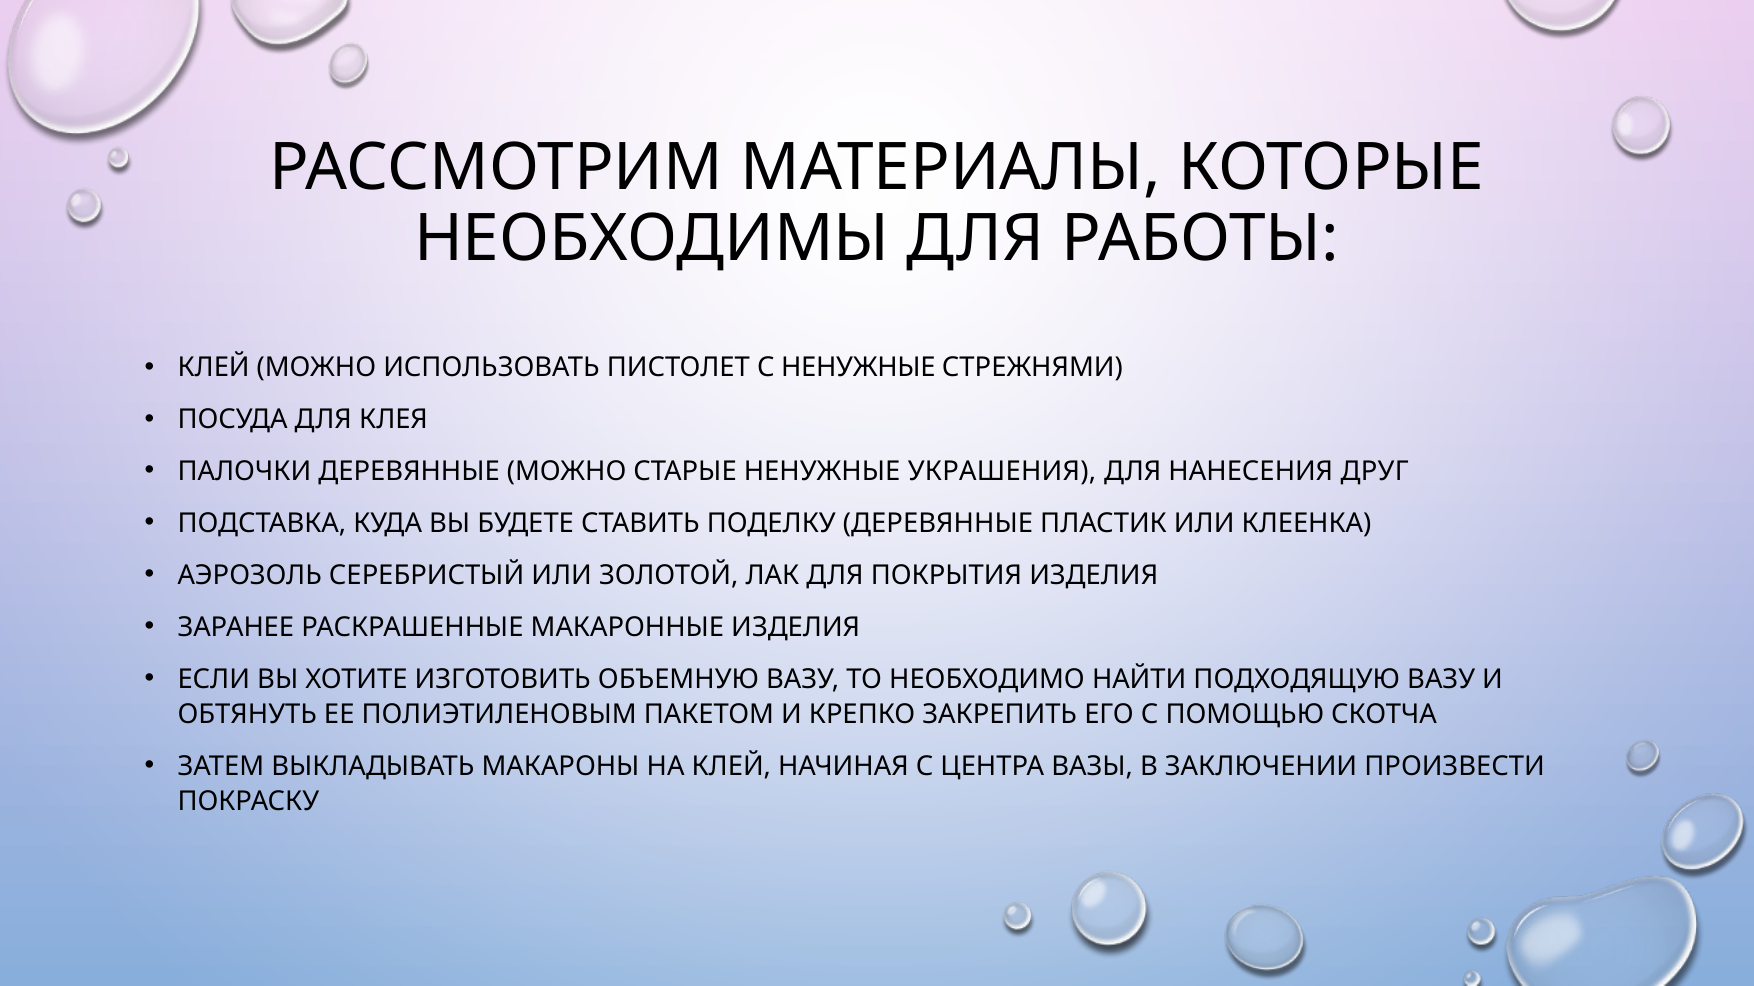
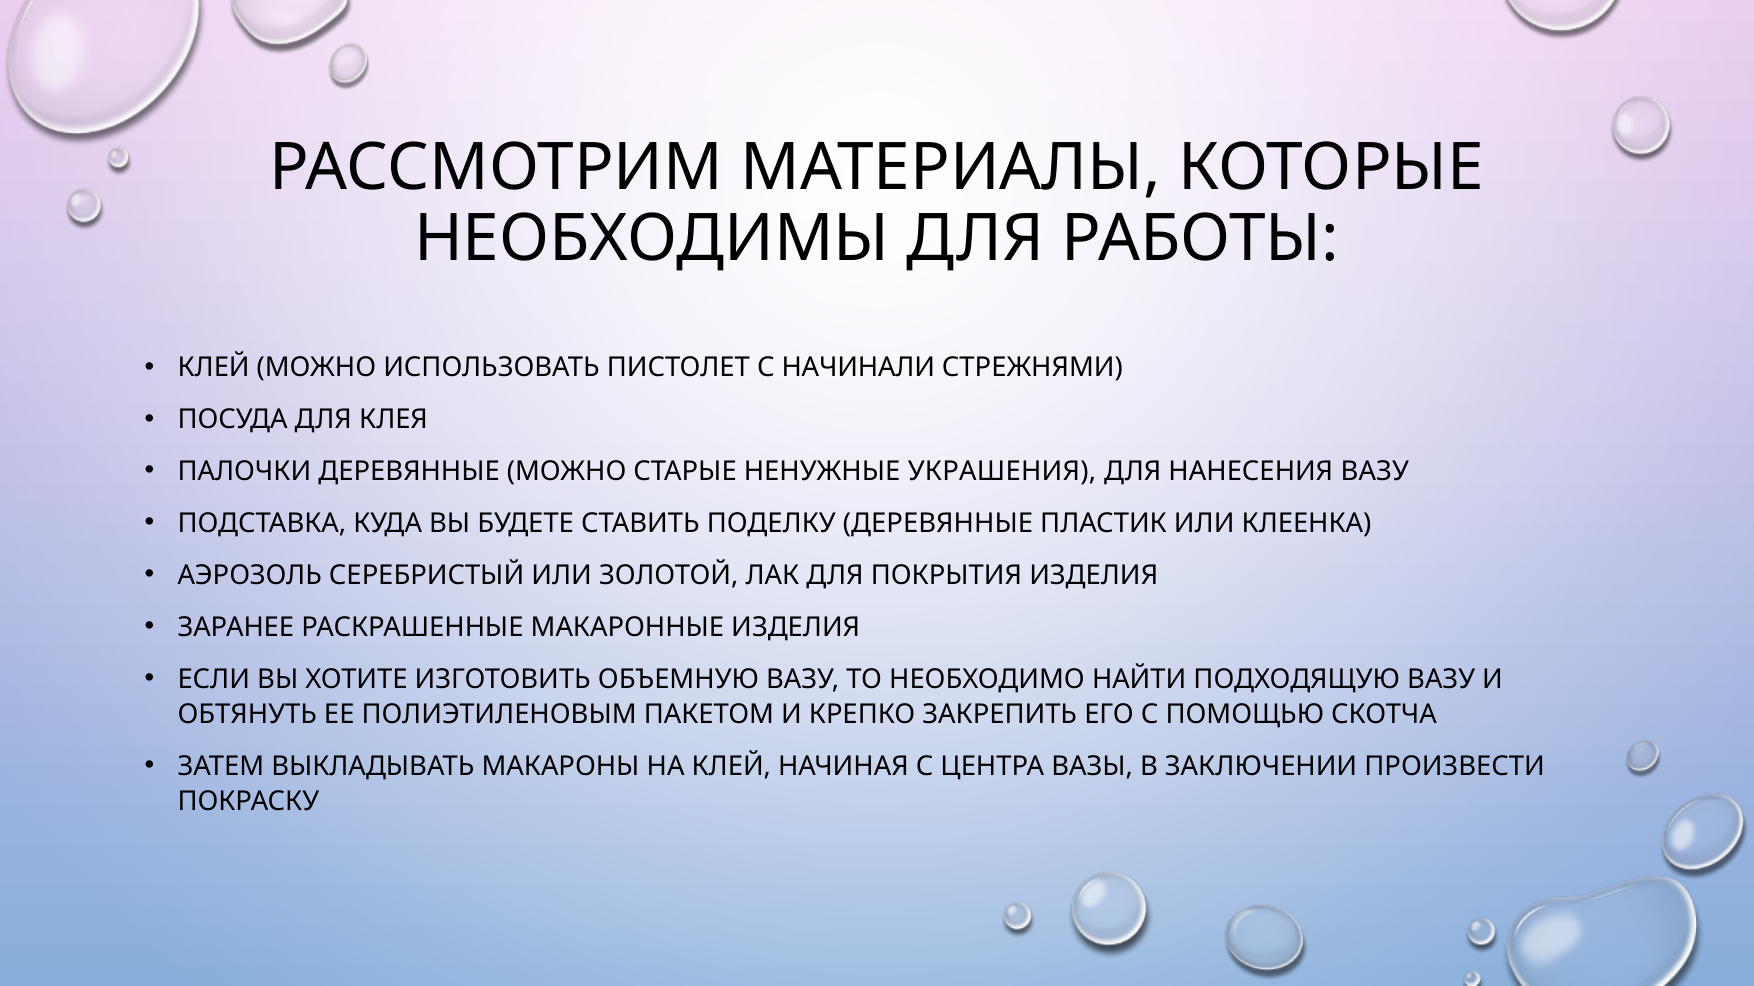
С НЕНУЖНЫЕ: НЕНУЖНЫЕ -> НАЧИНАЛИ
НАНЕСЕНИЯ ДРУГ: ДРУГ -> ВАЗУ
